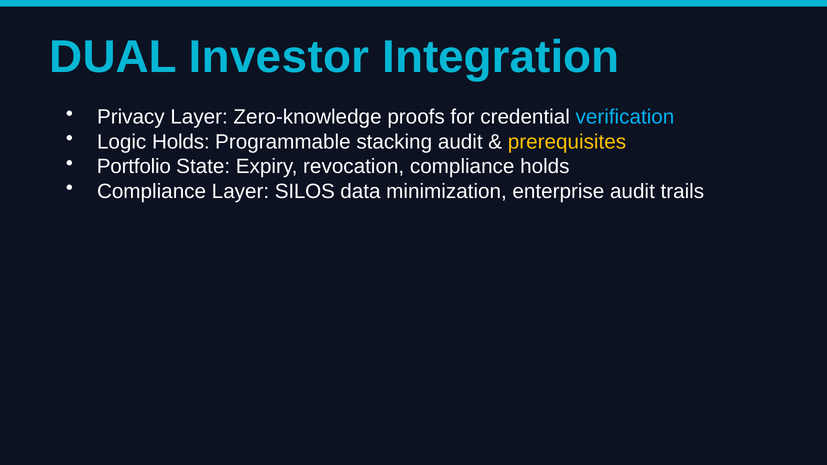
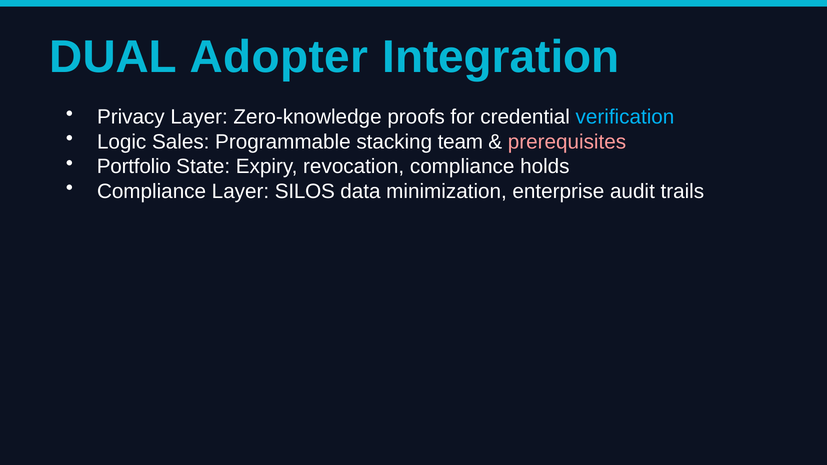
Investor: Investor -> Adopter
Logic Holds: Holds -> Sales
stacking audit: audit -> team
prerequisites colour: yellow -> pink
